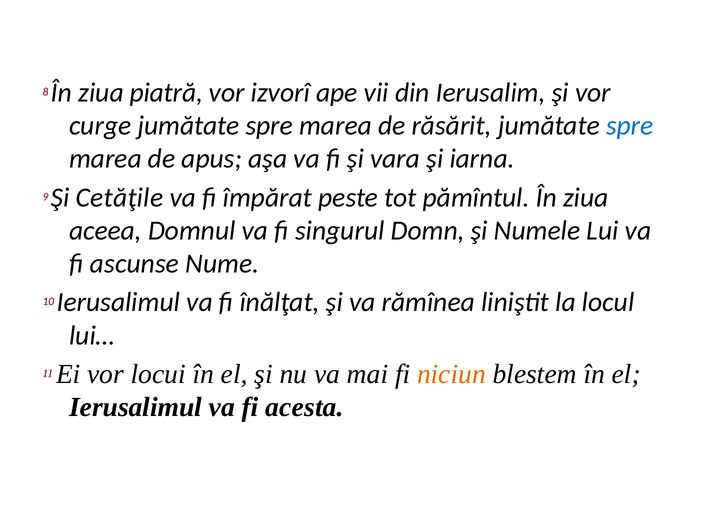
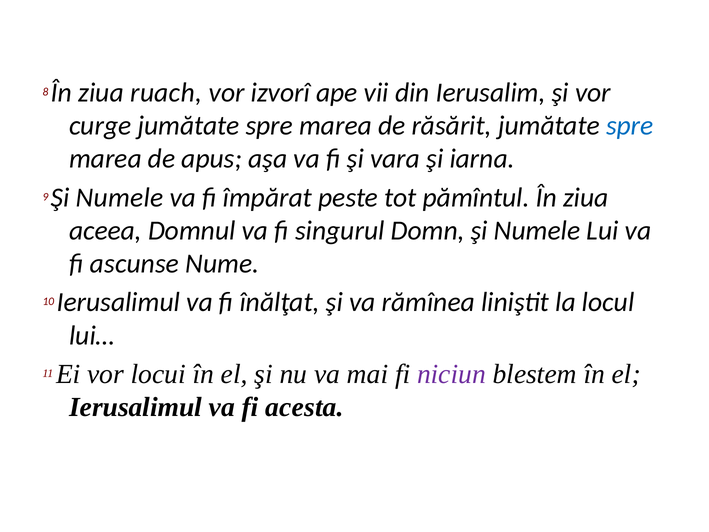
piatră: piatră -> ruach
9 Şi Cetăţile: Cetăţile -> Numele
niciun colour: orange -> purple
